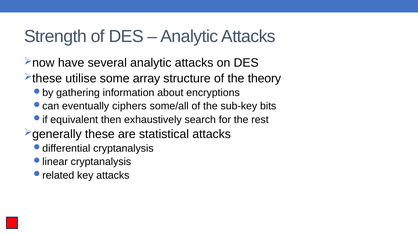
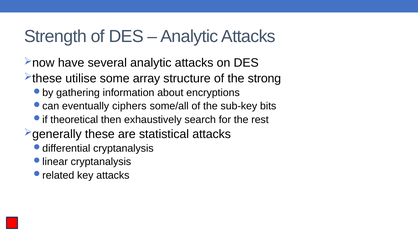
theory: theory -> strong
equivalent: equivalent -> theoretical
